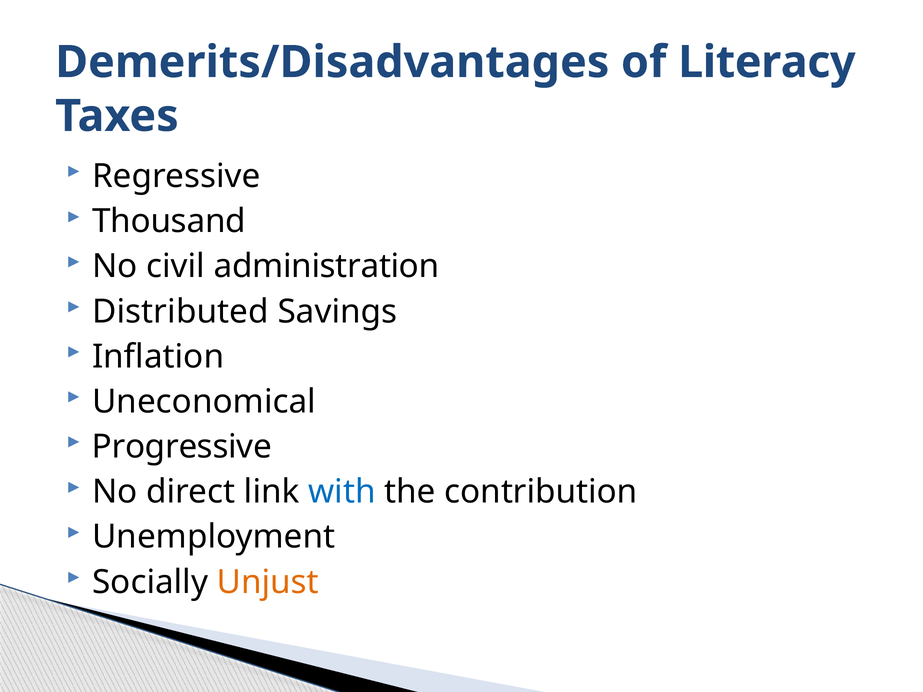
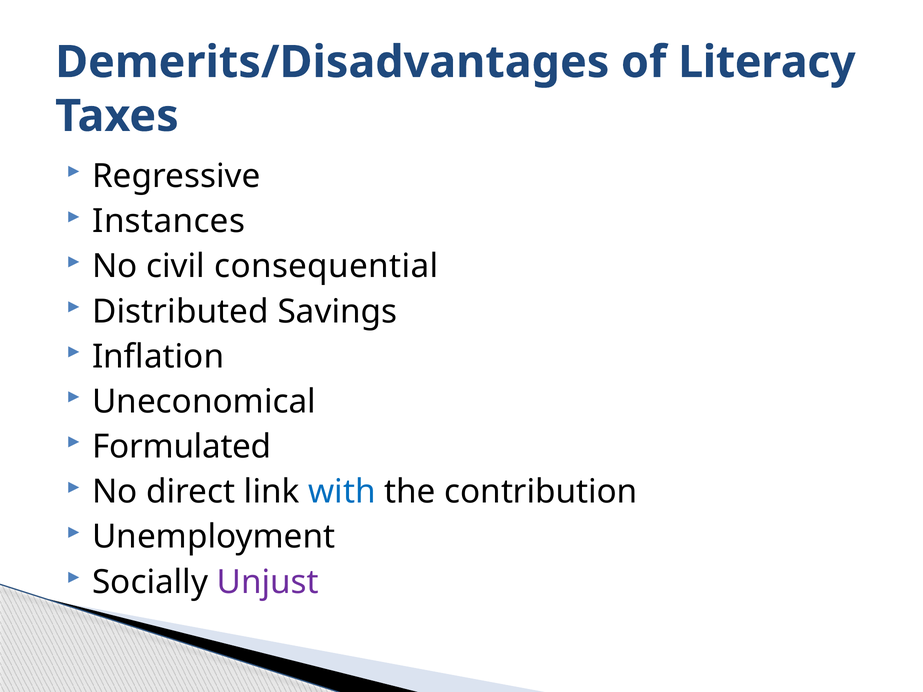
Thousand: Thousand -> Instances
administration: administration -> consequential
Progressive: Progressive -> Formulated
Unjust colour: orange -> purple
